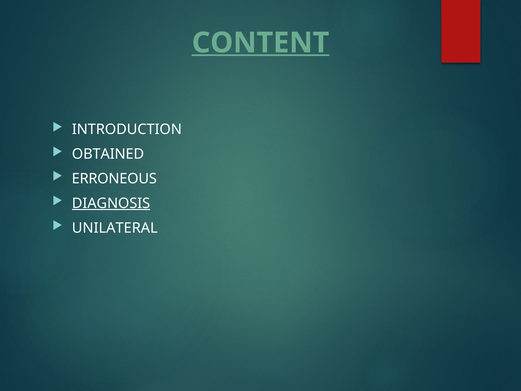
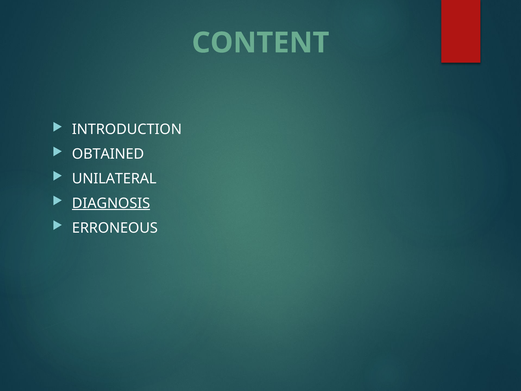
CONTENT underline: present -> none
ERRONEOUS: ERRONEOUS -> UNILATERAL
UNILATERAL: UNILATERAL -> ERRONEOUS
